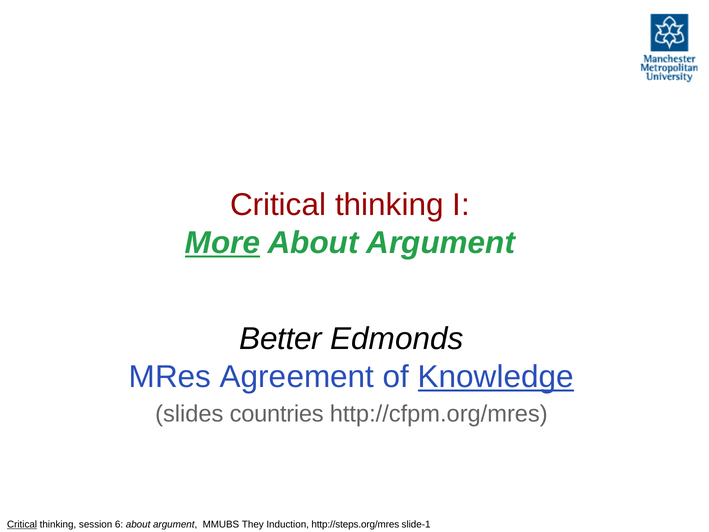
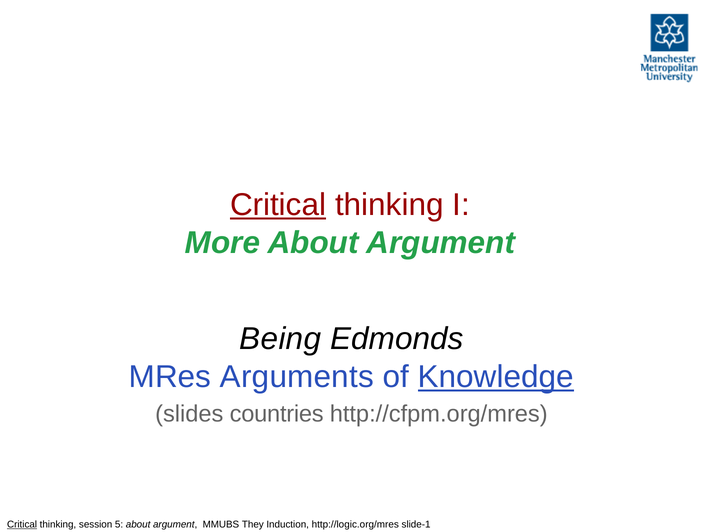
Critical at (278, 205) underline: none -> present
More underline: present -> none
Better: Better -> Being
Agreement: Agreement -> Arguments
6: 6 -> 5
http://steps.org/mres: http://steps.org/mres -> http://logic.org/mres
